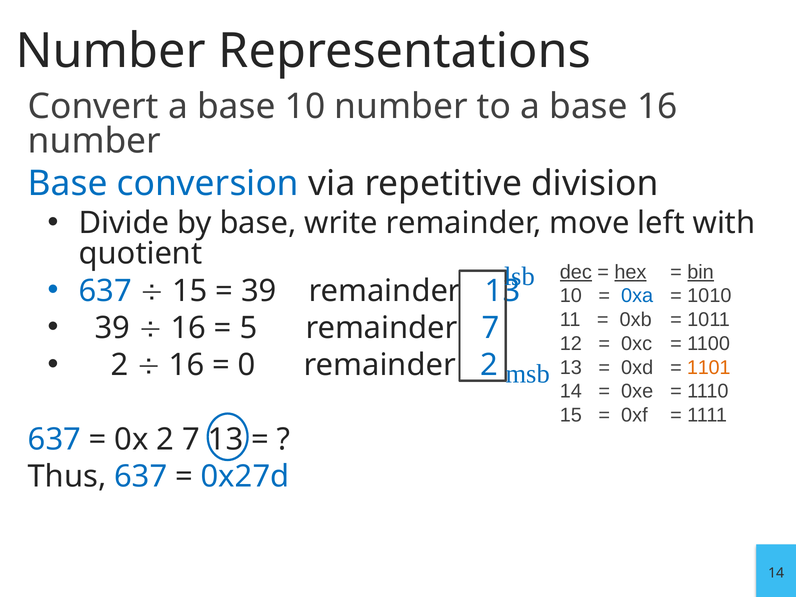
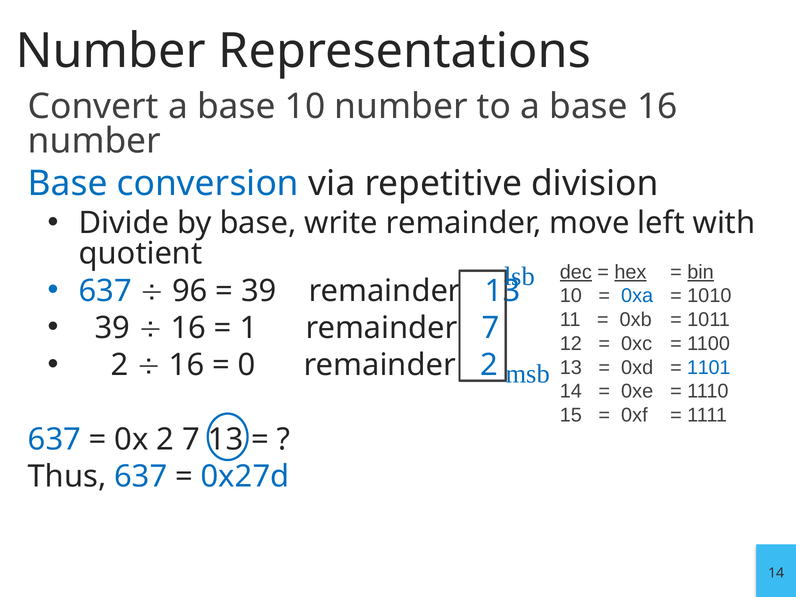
15 at (190, 291): 15 -> 96
5: 5 -> 1
1101 colour: orange -> blue
